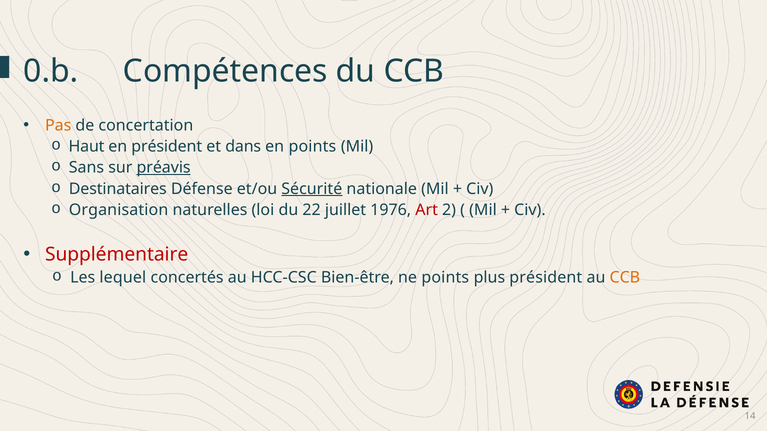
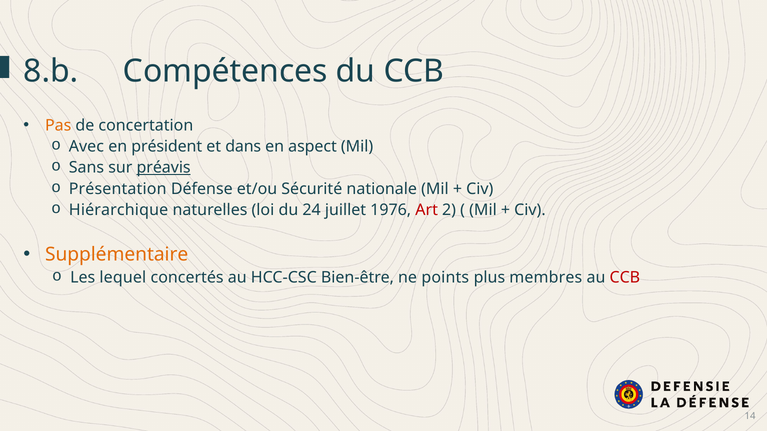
0.b: 0.b -> 8.b
Haut: Haut -> Avec
en points: points -> aspect
Destinataires: Destinataires -> Présentation
Sécurité underline: present -> none
Organisation: Organisation -> Hiérarchique
22: 22 -> 24
Supplémentaire colour: red -> orange
plus président: président -> membres
CCB at (625, 278) colour: orange -> red
